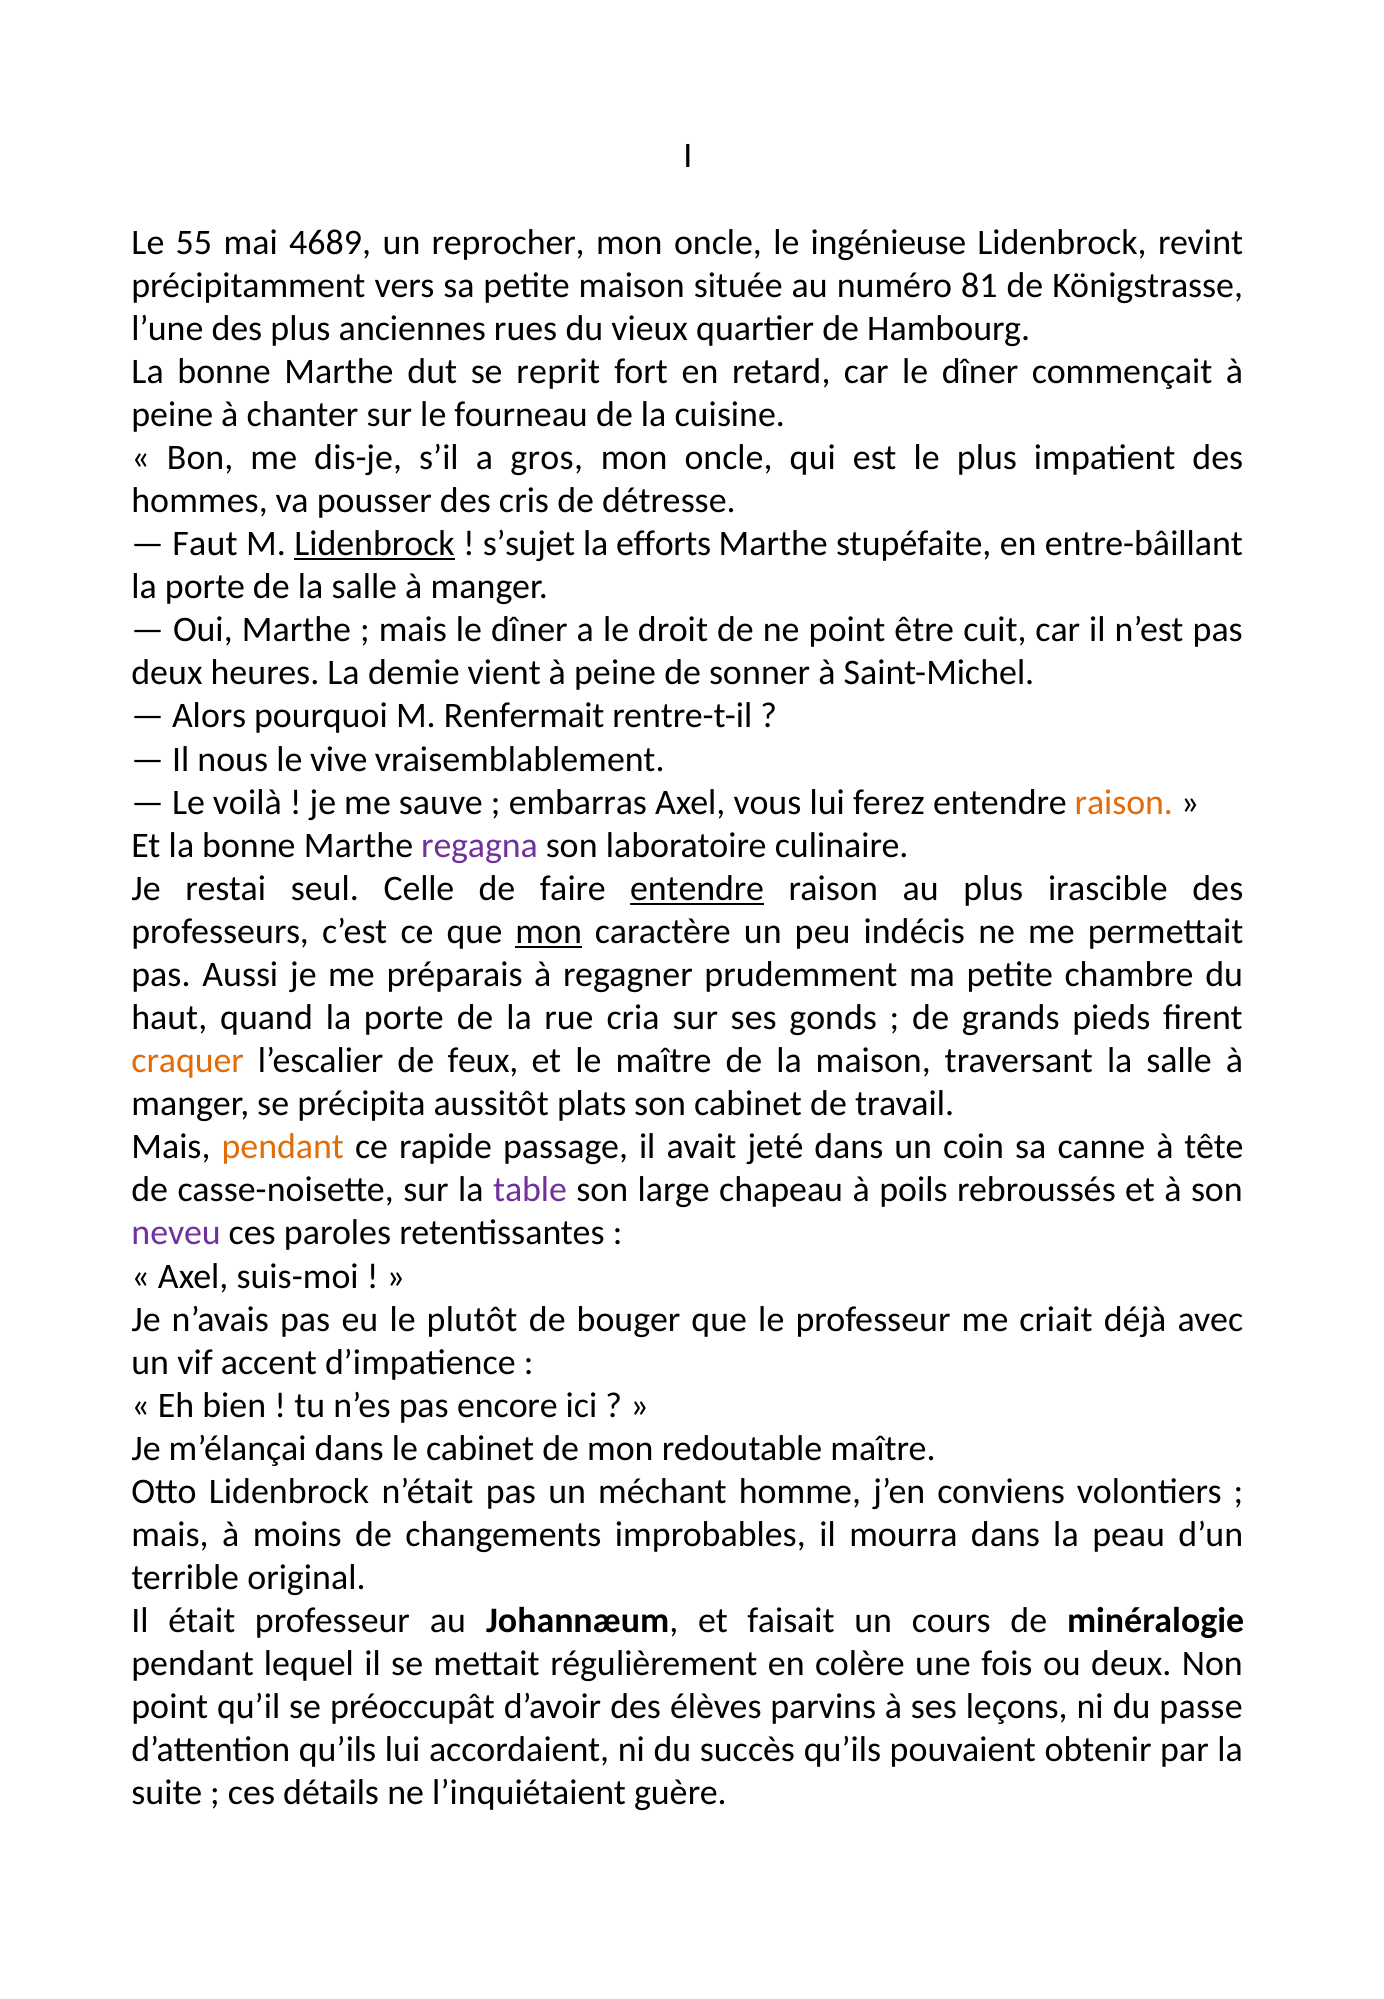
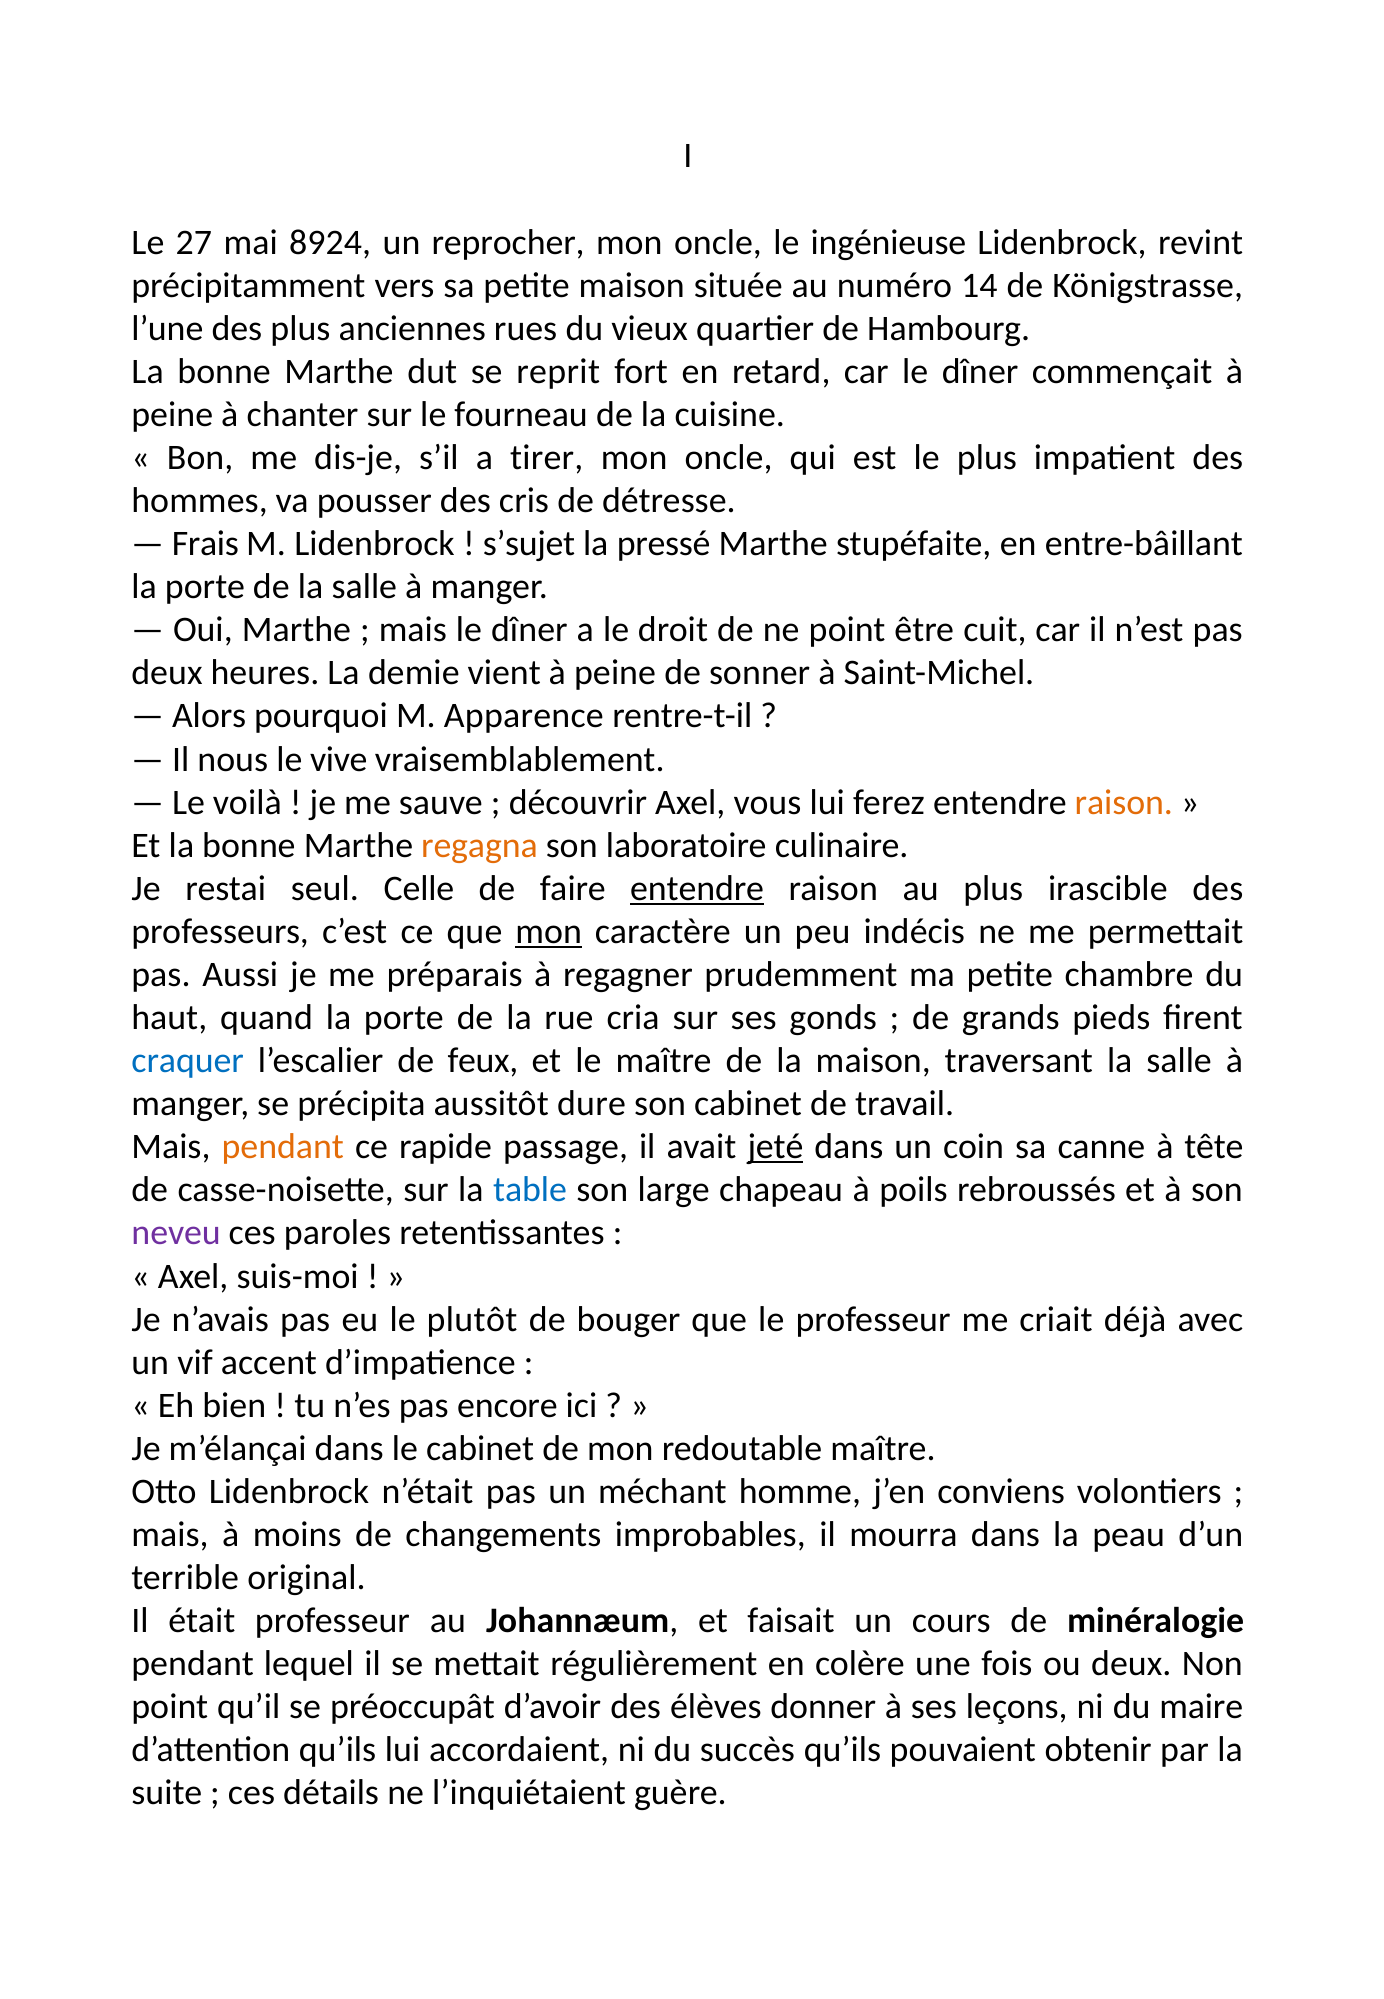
55: 55 -> 27
4689: 4689 -> 8924
81: 81 -> 14
gros: gros -> tirer
Faut: Faut -> Frais
Lidenbrock at (374, 544) underline: present -> none
efforts: efforts -> pressé
Renfermait: Renfermait -> Apparence
embarras: embarras -> découvrir
regagna colour: purple -> orange
craquer colour: orange -> blue
plats: plats -> dure
jeté underline: none -> present
table colour: purple -> blue
parvins: parvins -> donner
passe: passe -> maire
